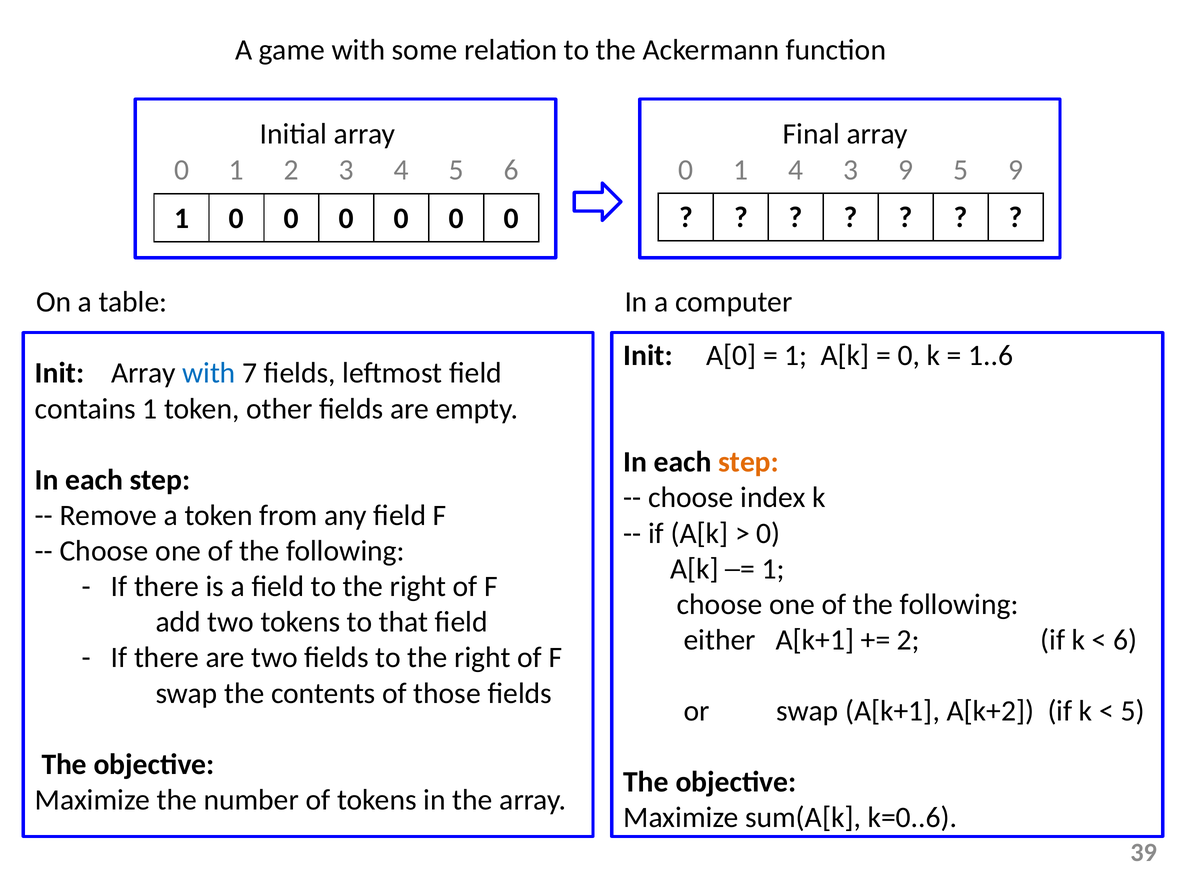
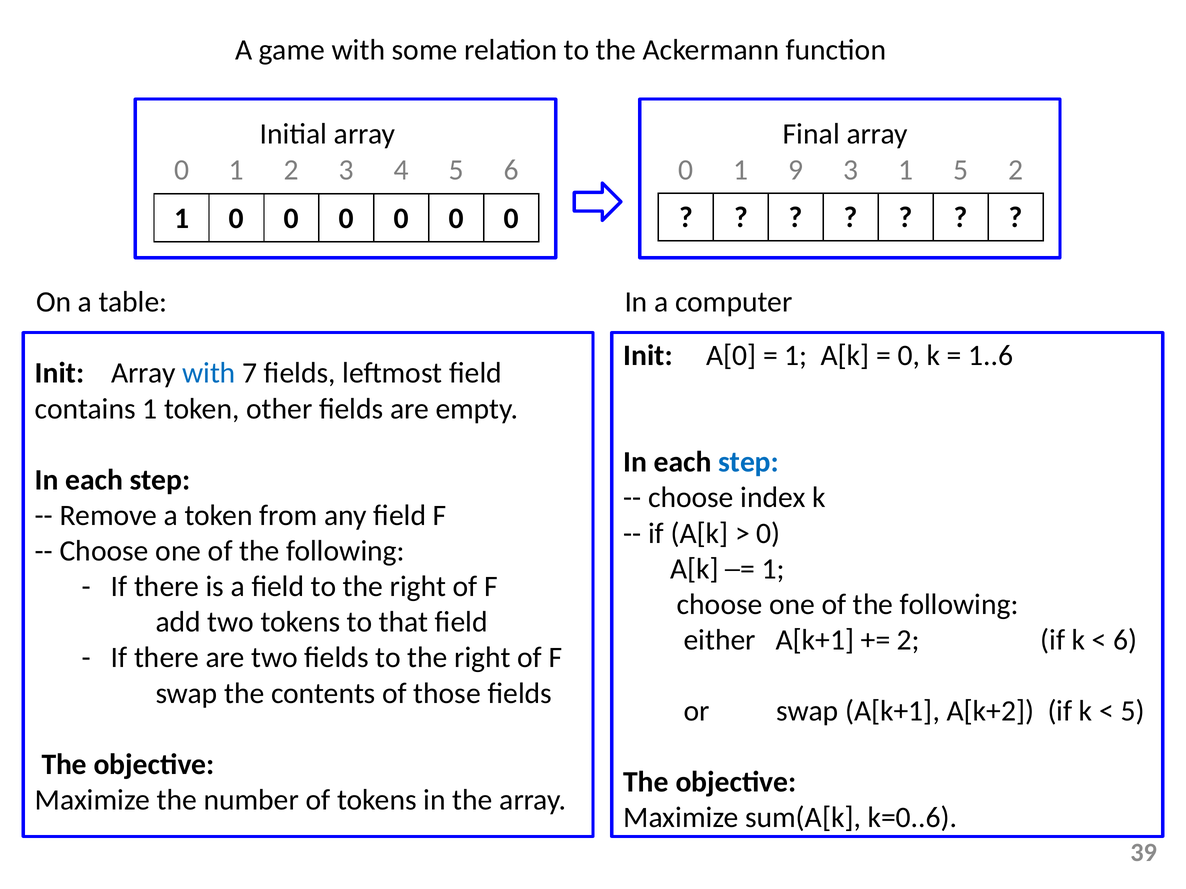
1 4: 4 -> 9
3 9: 9 -> 1
5 9: 9 -> 2
step at (748, 462) colour: orange -> blue
